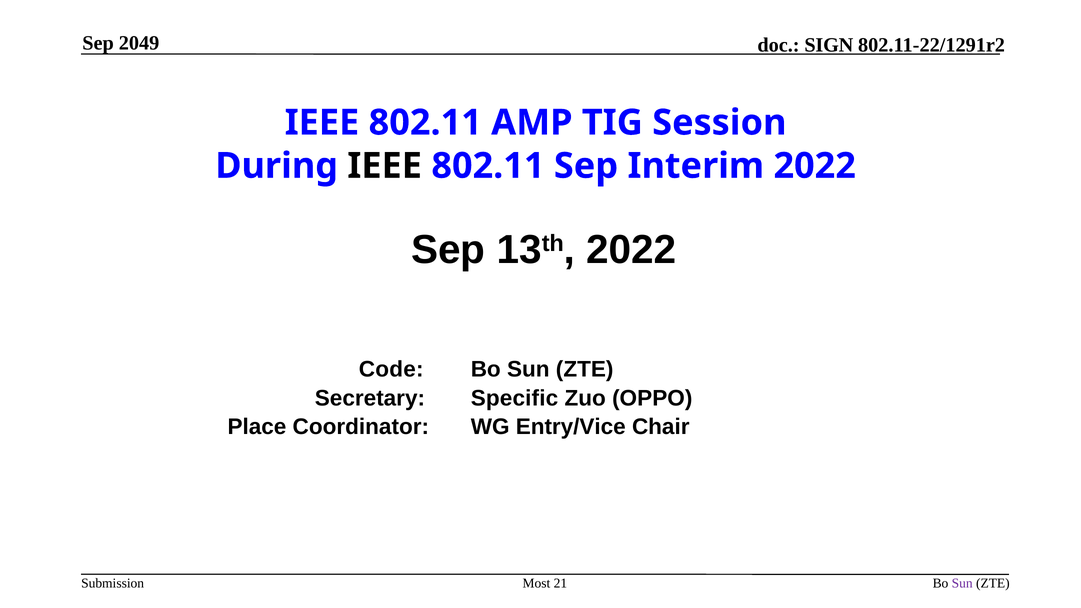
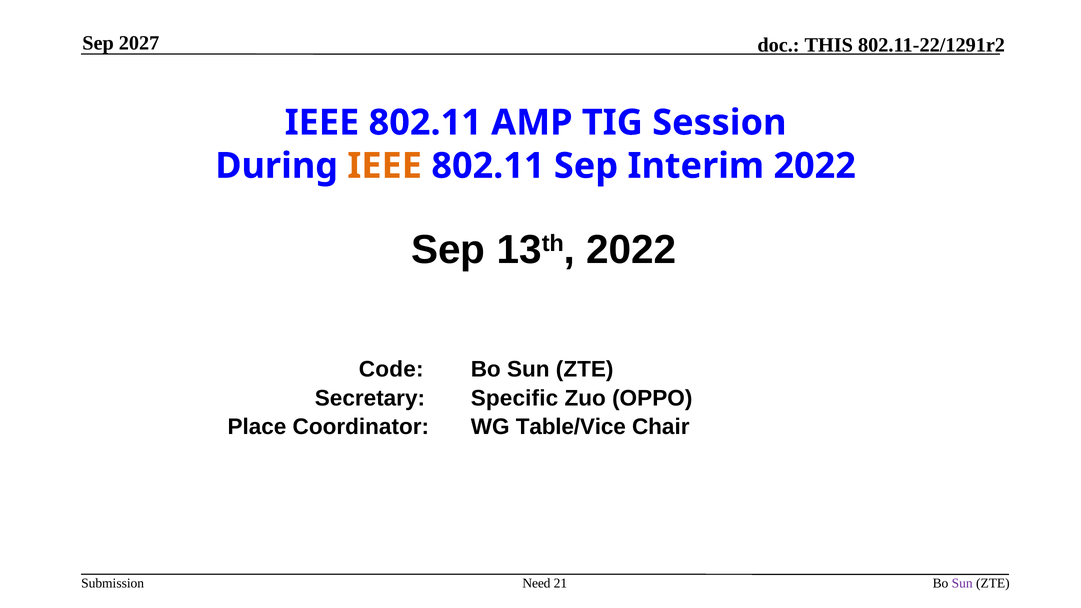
2049: 2049 -> 2027
SIGN: SIGN -> THIS
IEEE at (385, 166) colour: black -> orange
Entry/Vice: Entry/Vice -> Table/Vice
Most: Most -> Need
